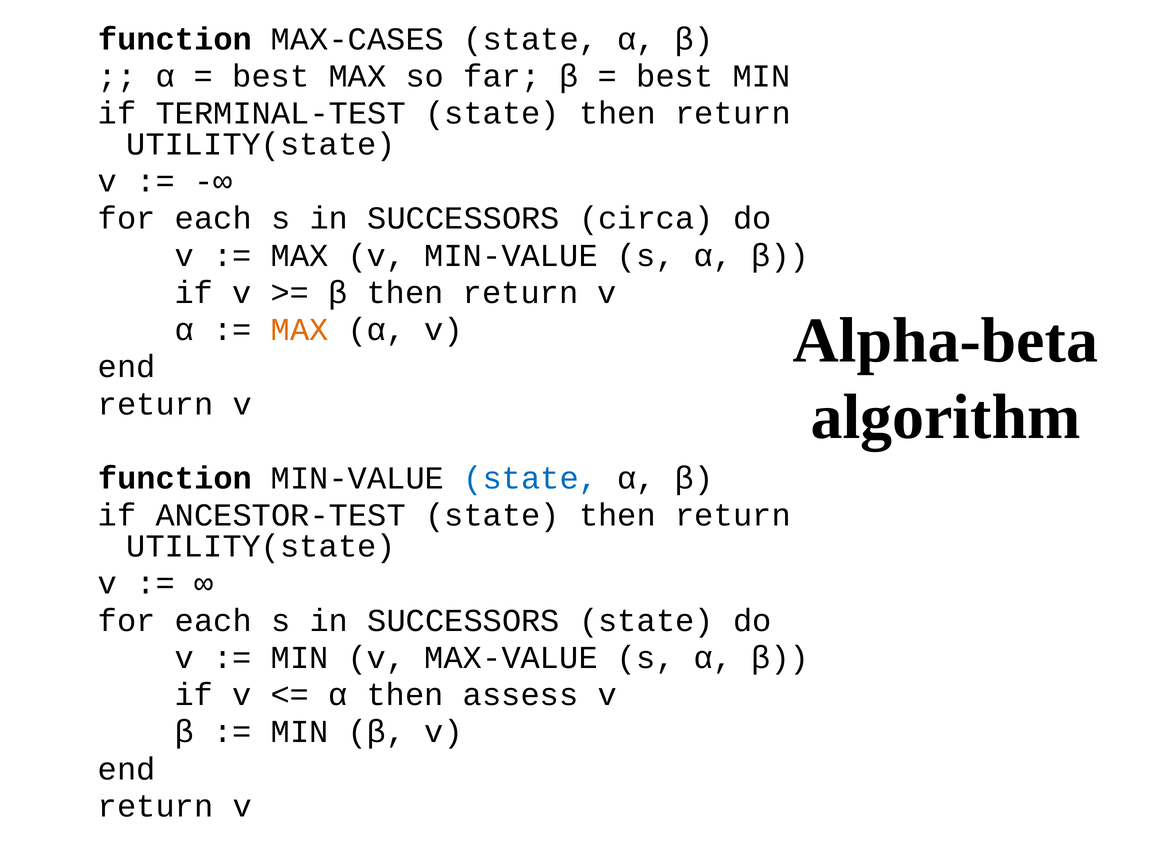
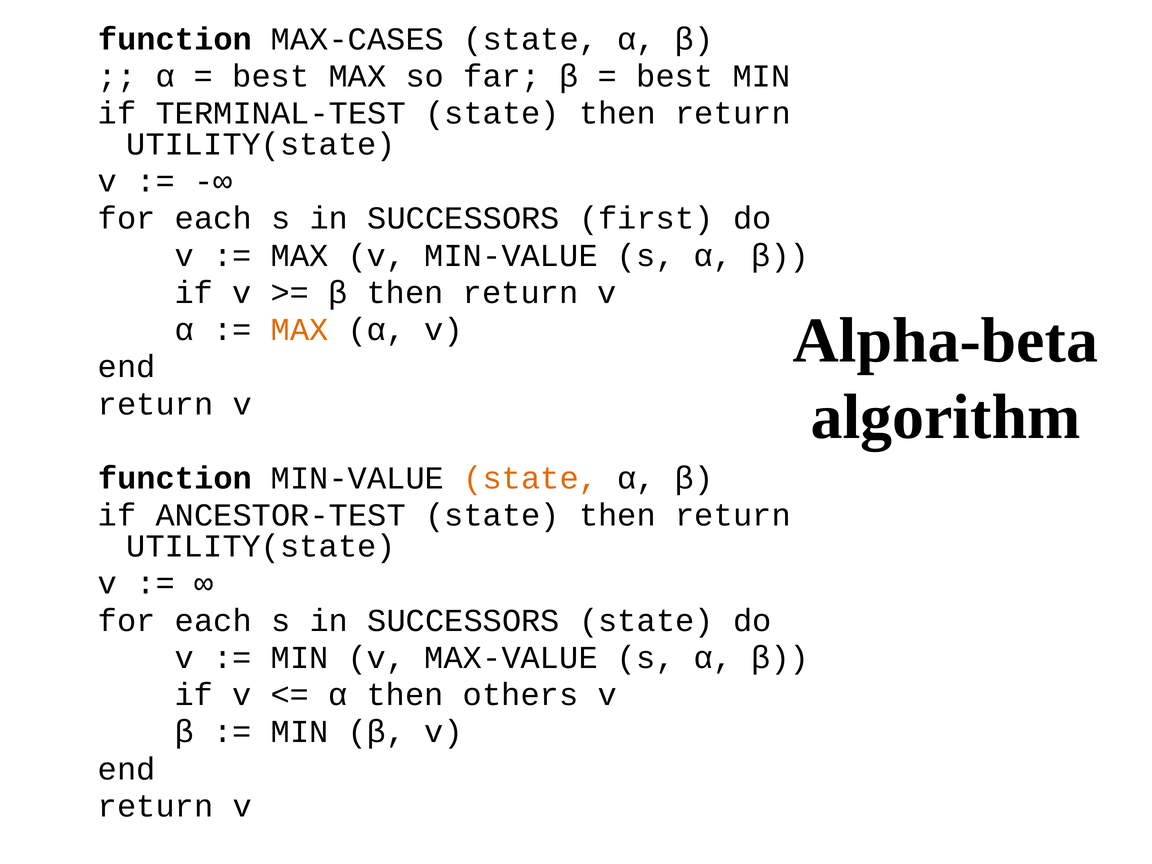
circa: circa -> first
state at (531, 478) colour: blue -> orange
assess: assess -> others
